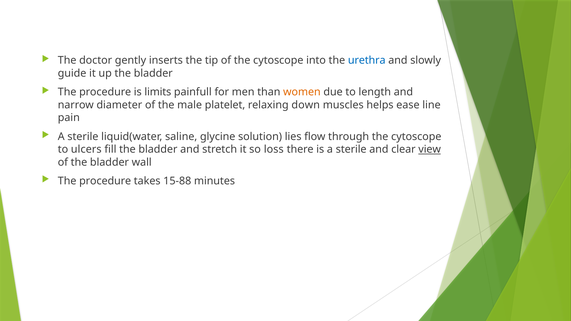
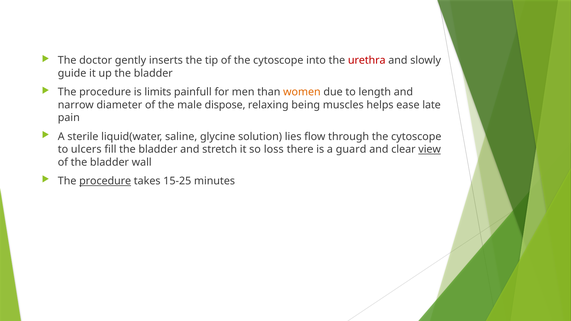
urethra colour: blue -> red
platelet: platelet -> dispose
down: down -> being
line: line -> late
is a sterile: sterile -> guard
procedure at (105, 181) underline: none -> present
15-88: 15-88 -> 15-25
